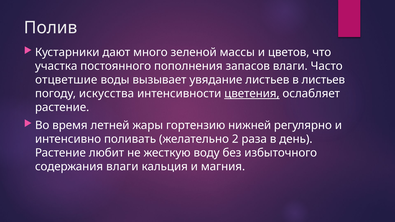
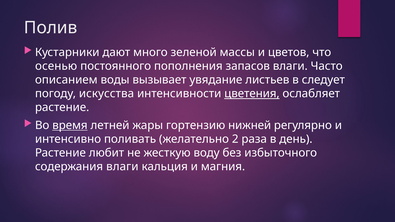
участка: участка -> осенью
отцветшие: отцветшие -> описанием
в листьев: листьев -> следует
время underline: none -> present
